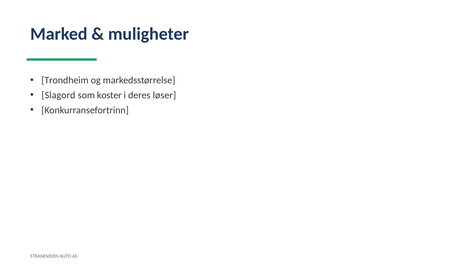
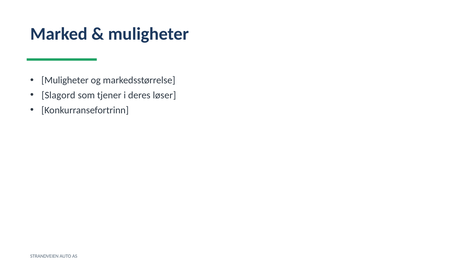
Trondheim at (65, 80): Trondheim -> Muligheter
koster: koster -> tjener
